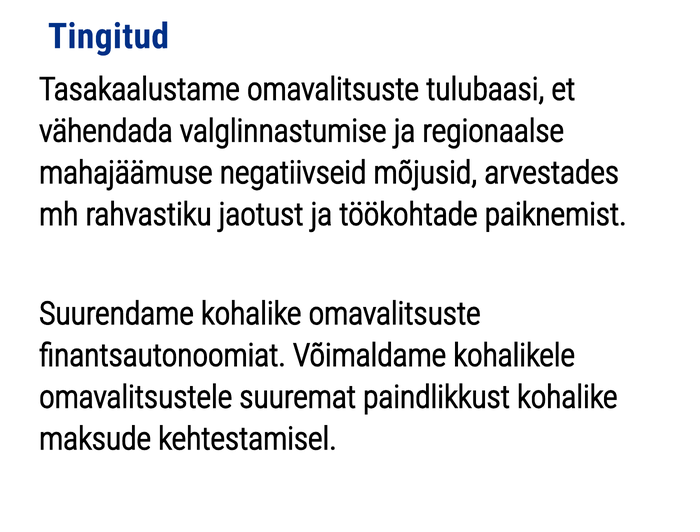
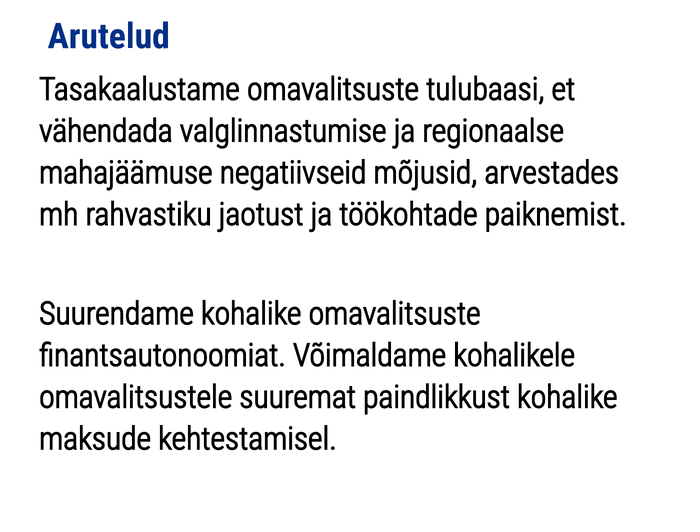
Tingitud: Tingitud -> Arutelud
